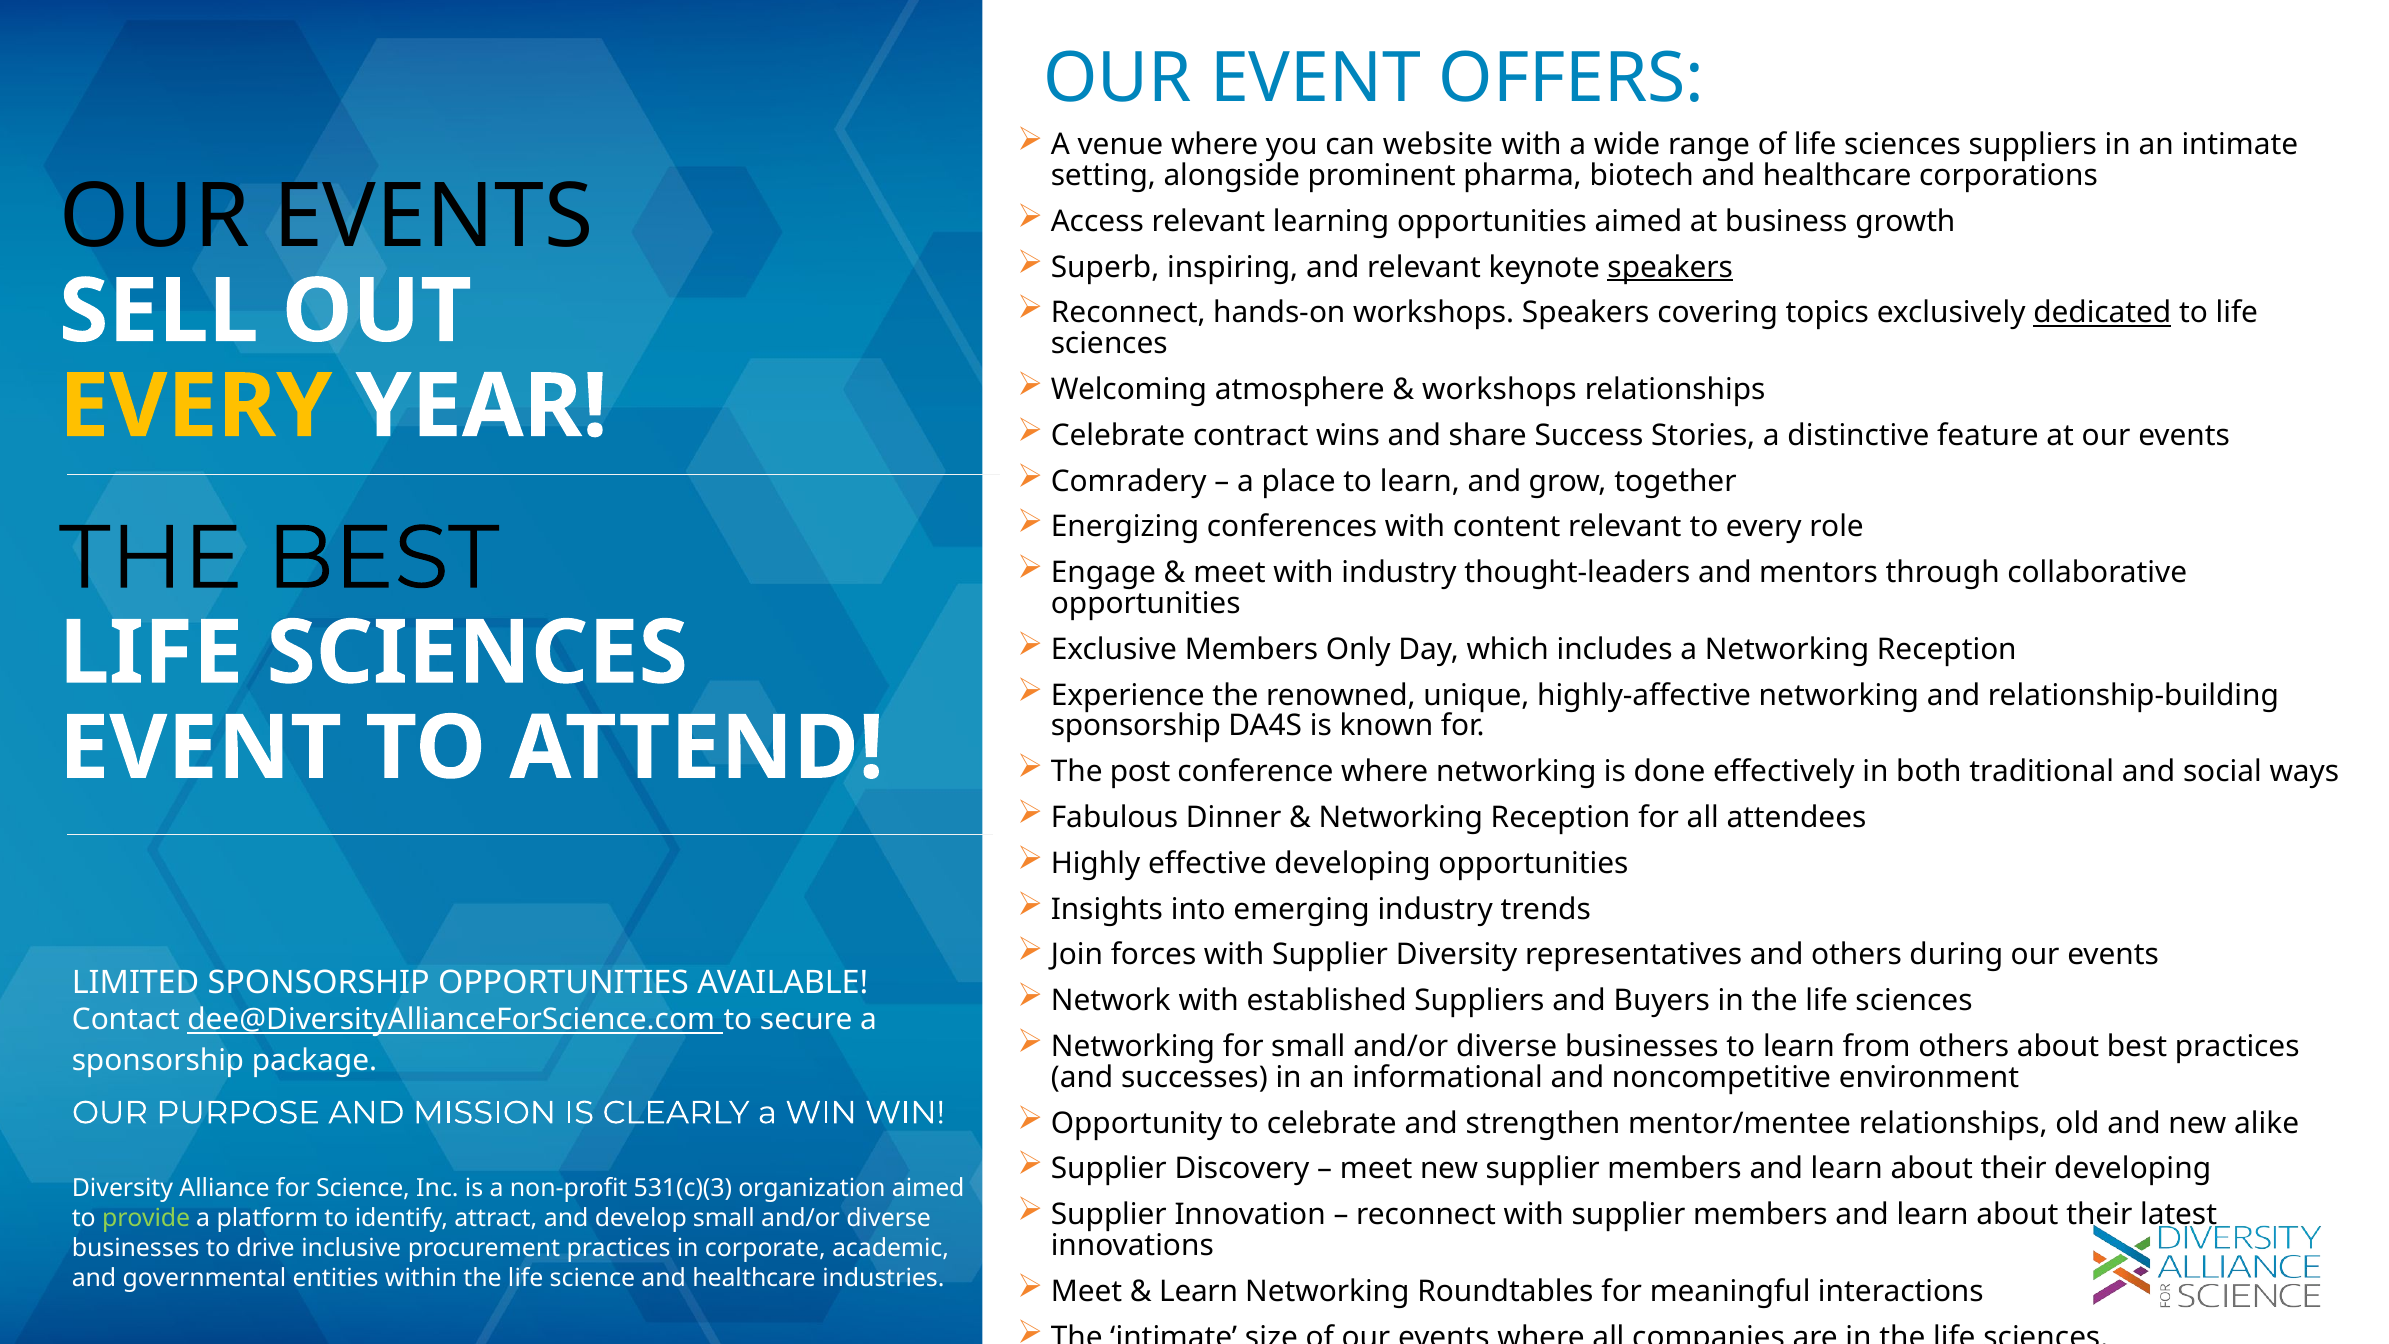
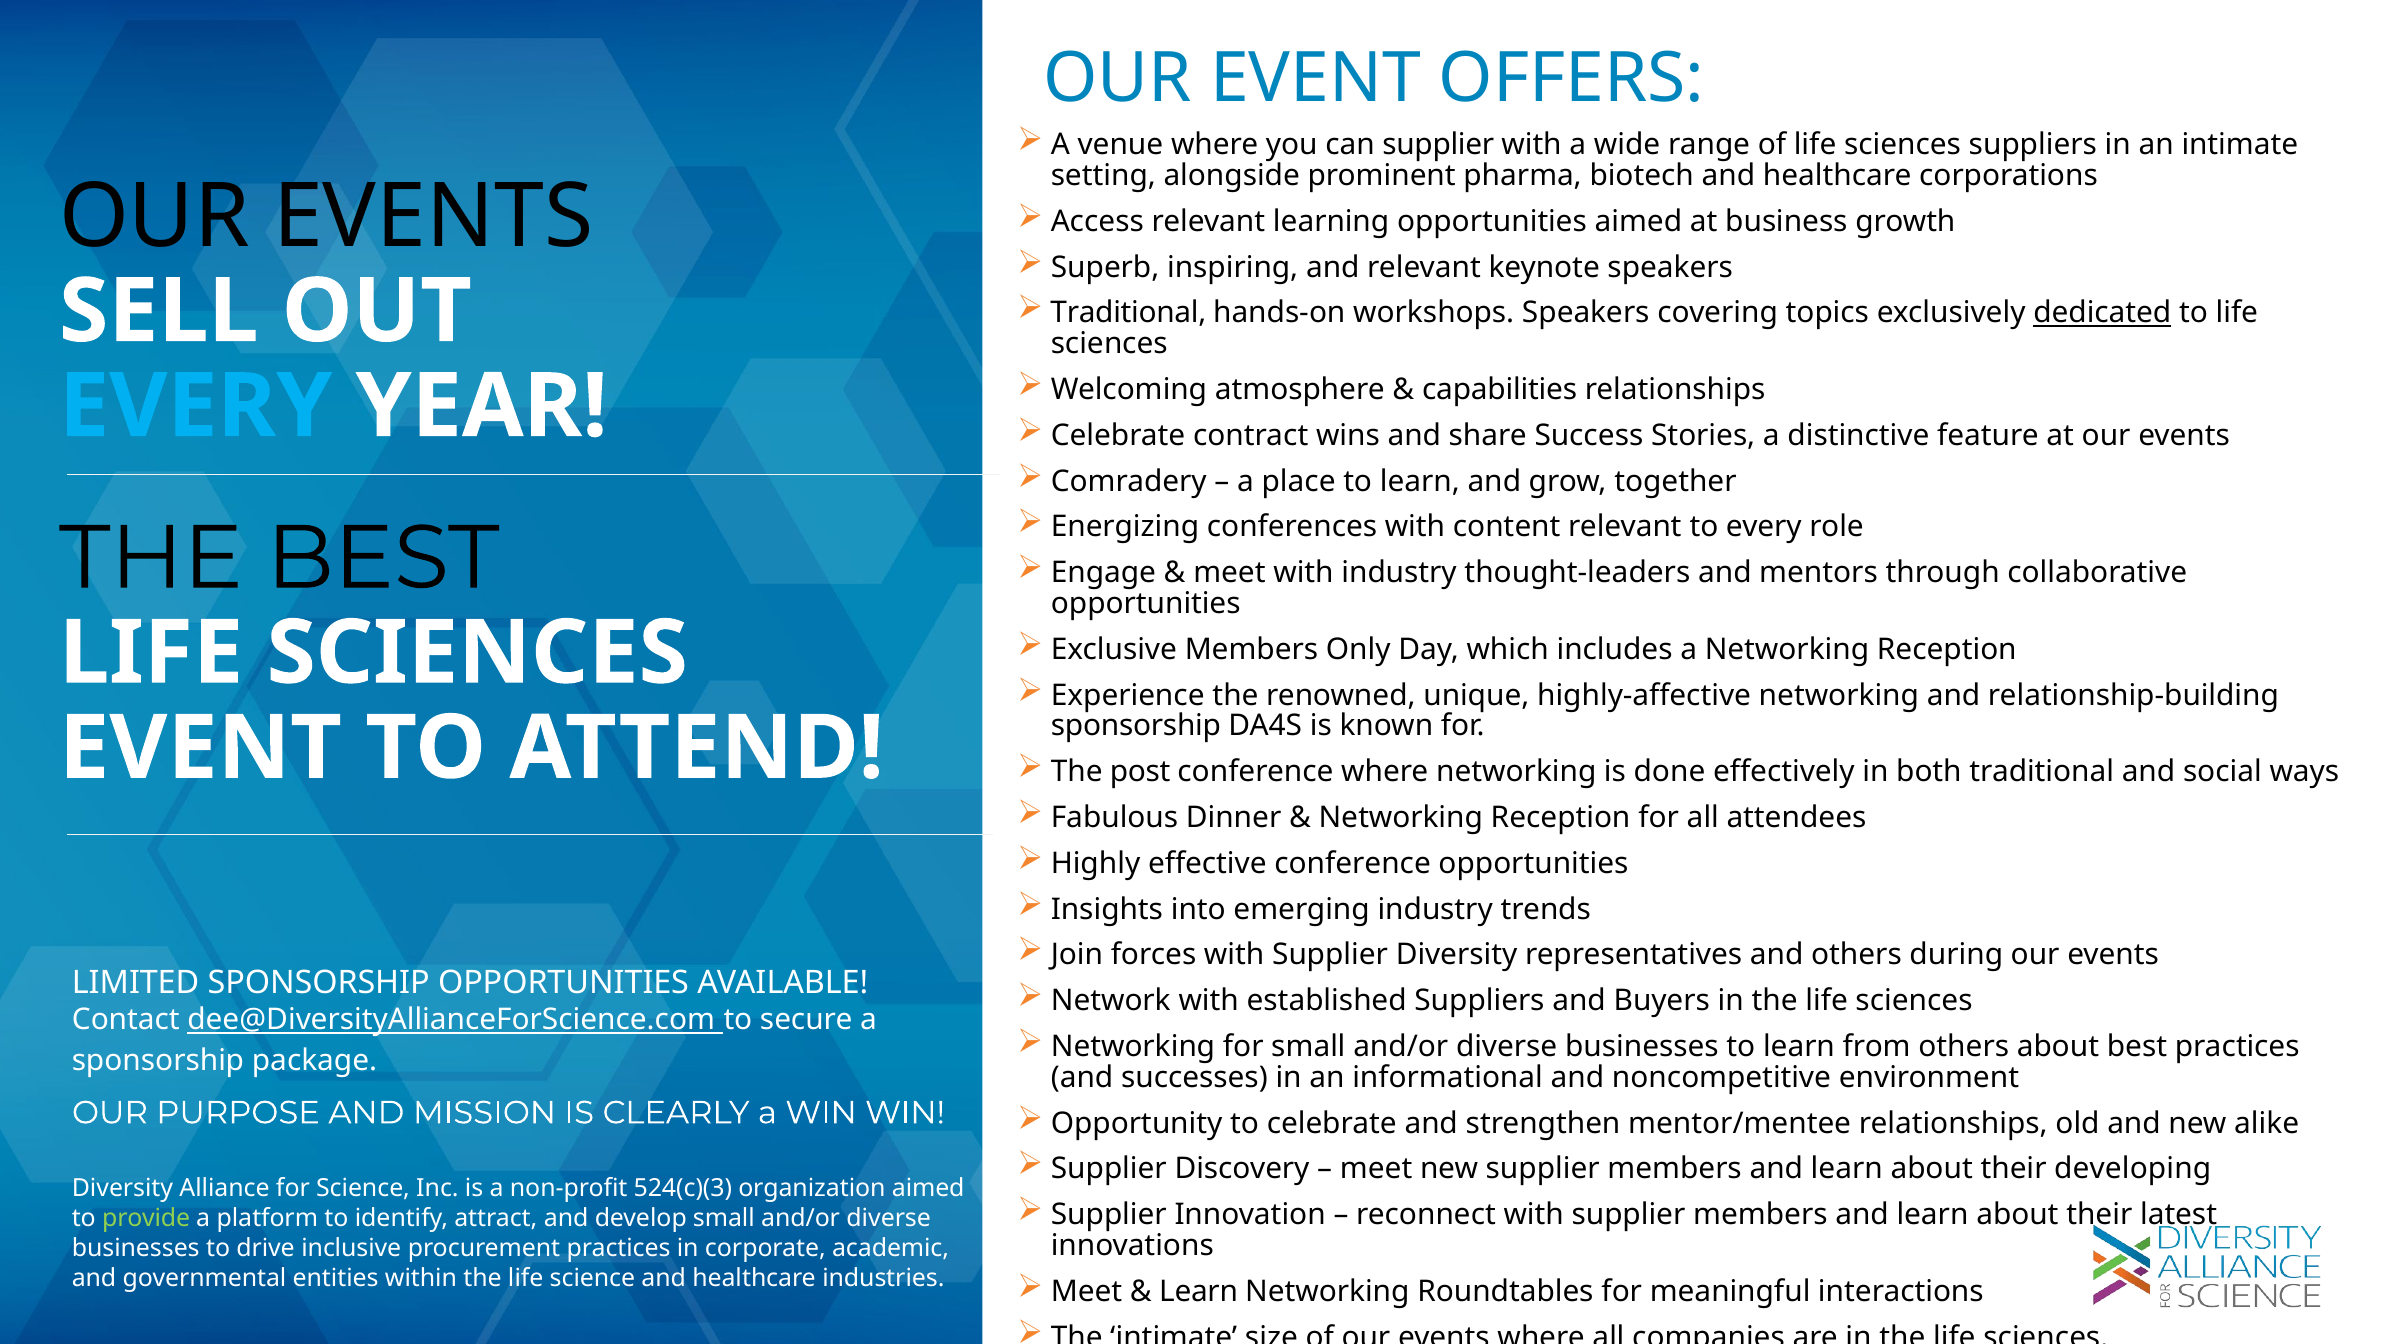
can website: website -> supplier
speakers at (1670, 267) underline: present -> none
Reconnect at (1128, 313): Reconnect -> Traditional
workshops at (1499, 390): workshops -> capabilities
EVERY at (196, 407) colour: yellow -> light blue
effective developing: developing -> conference
531(c)(3: 531(c)(3 -> 524(c)(3
